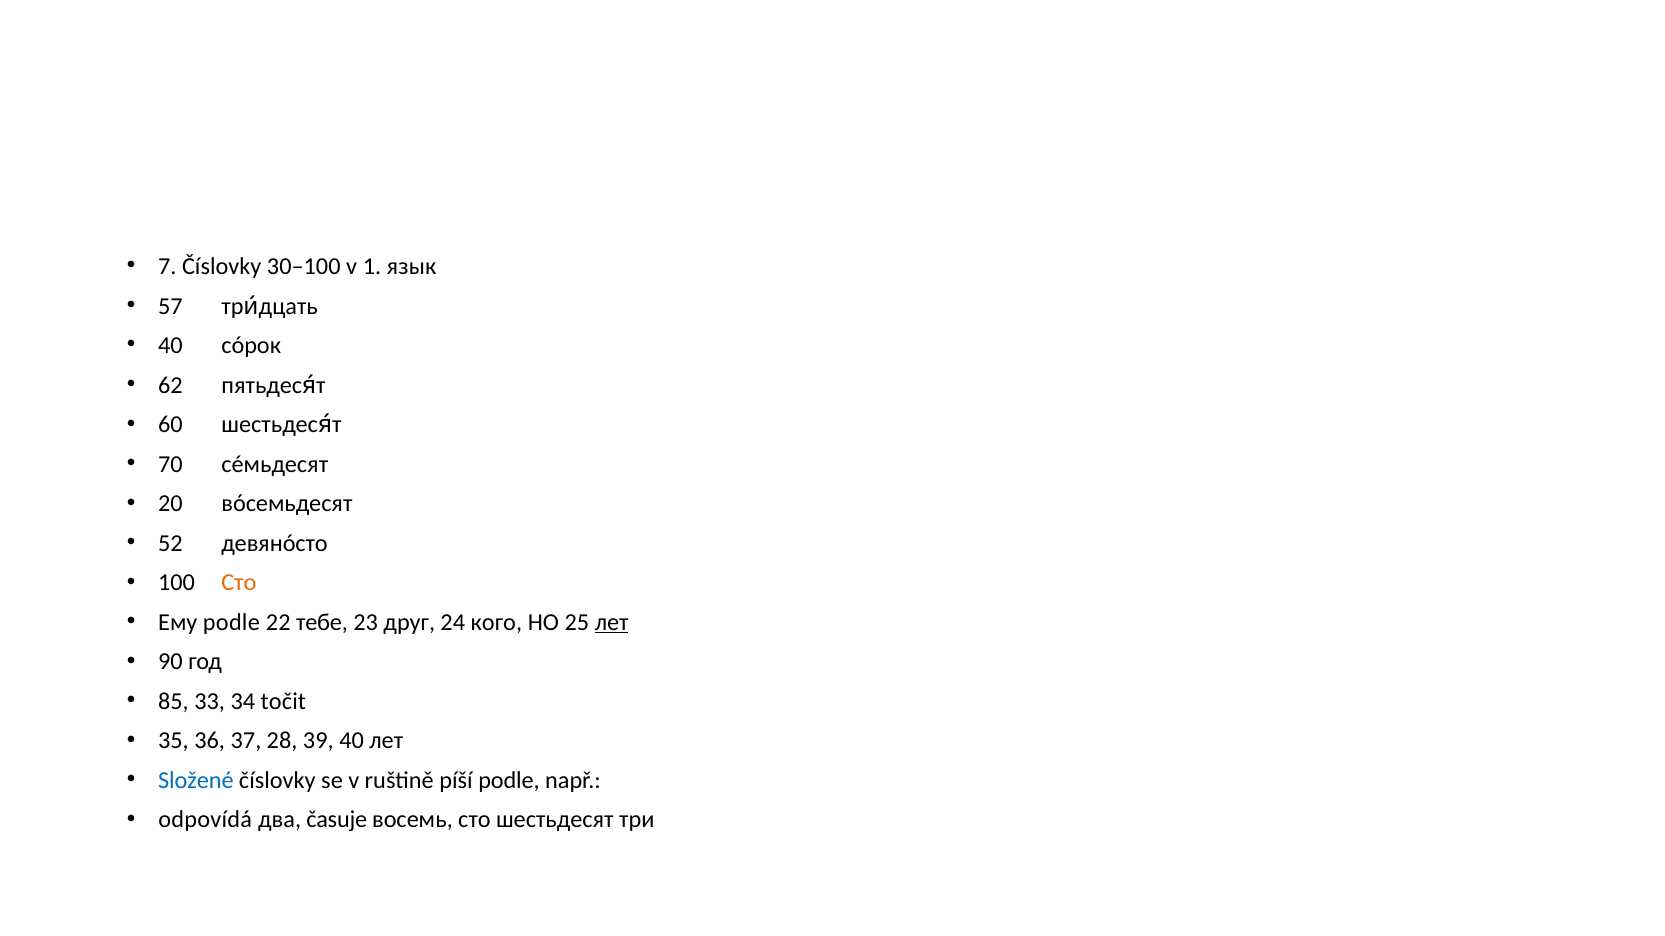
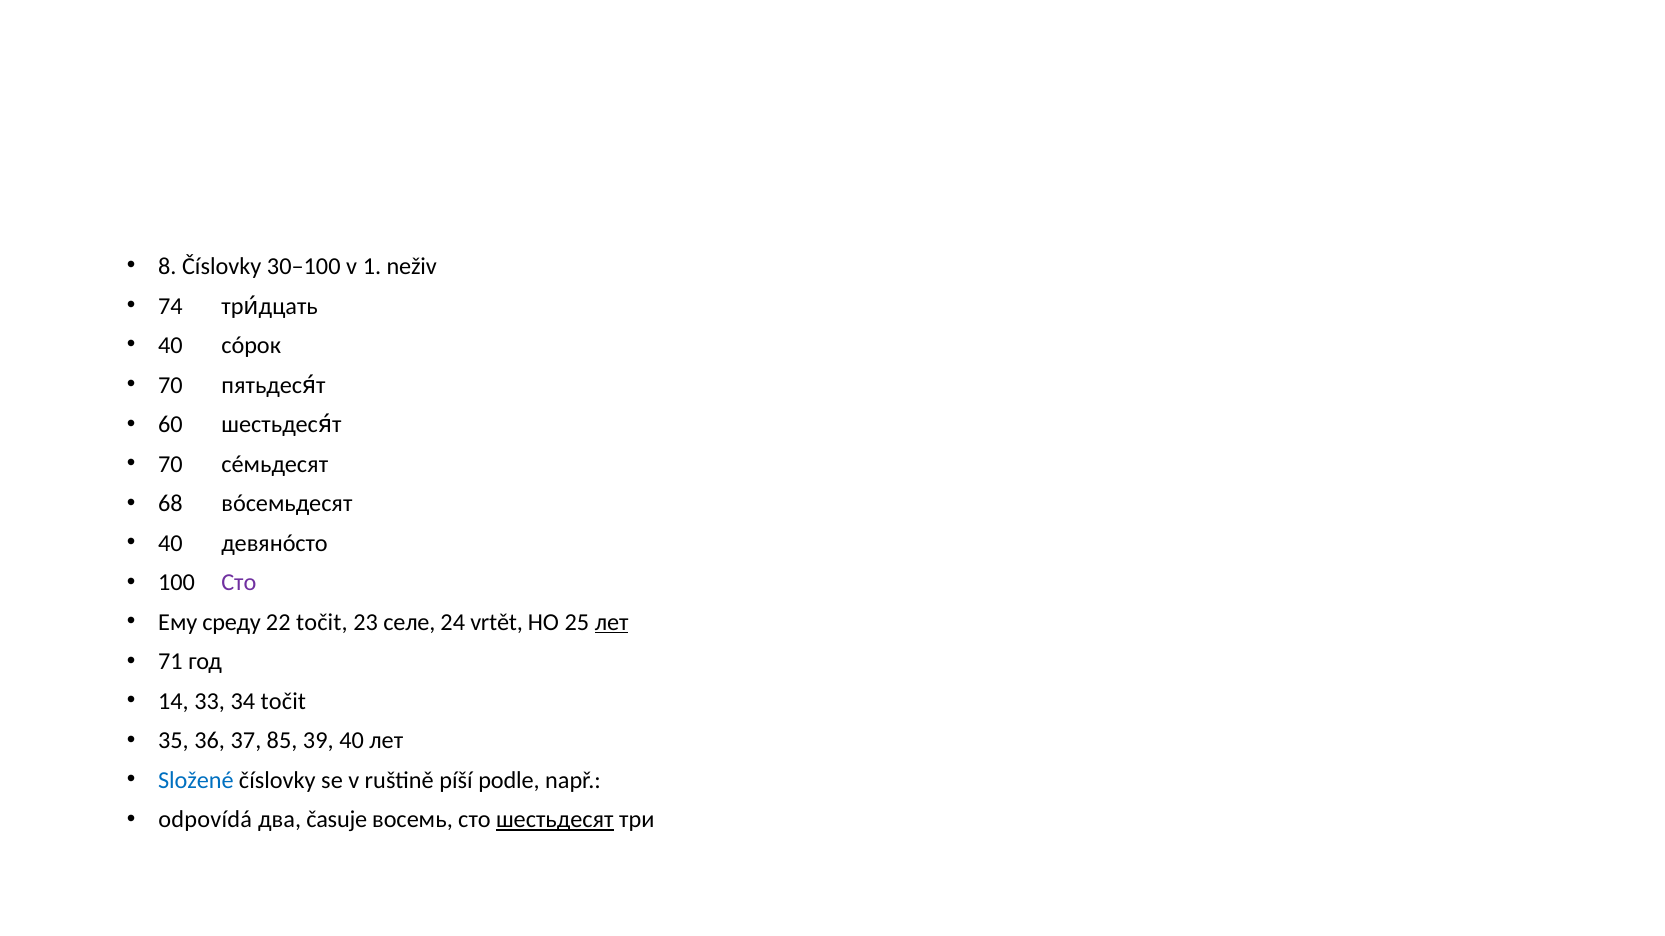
7: 7 -> 8
язык: язык -> neživ
57: 57 -> 74
62 at (170, 385): 62 -> 70
20: 20 -> 68
52 at (170, 543): 52 -> 40
Сто at (239, 583) colour: orange -> purple
Ему podle: podle -> среду
22 тебе: тебе -> točit
друг: друг -> селе
кого: кого -> vrtět
90: 90 -> 71
85: 85 -> 14
28: 28 -> 85
шестьдесят underline: none -> present
